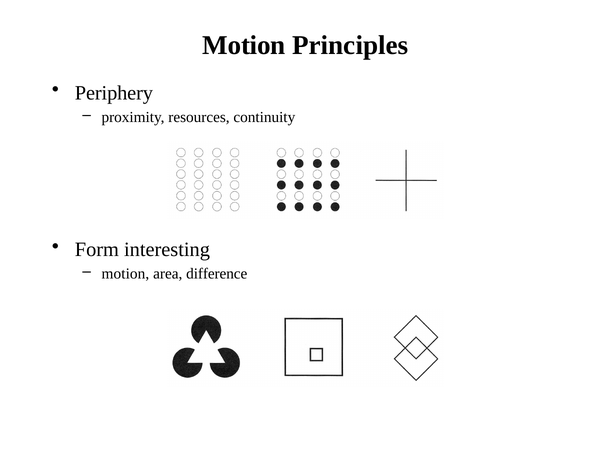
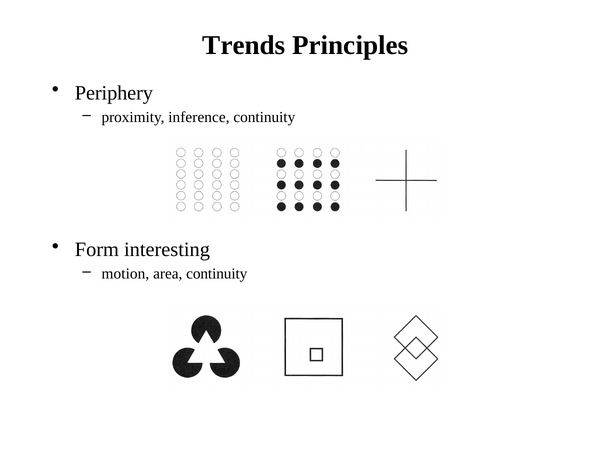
Motion at (244, 45): Motion -> Trends
resources: resources -> inference
area difference: difference -> continuity
